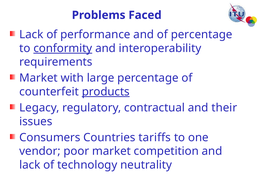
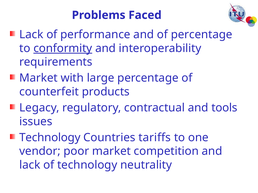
products underline: present -> none
their: their -> tools
Consumers at (50, 138): Consumers -> Technology
